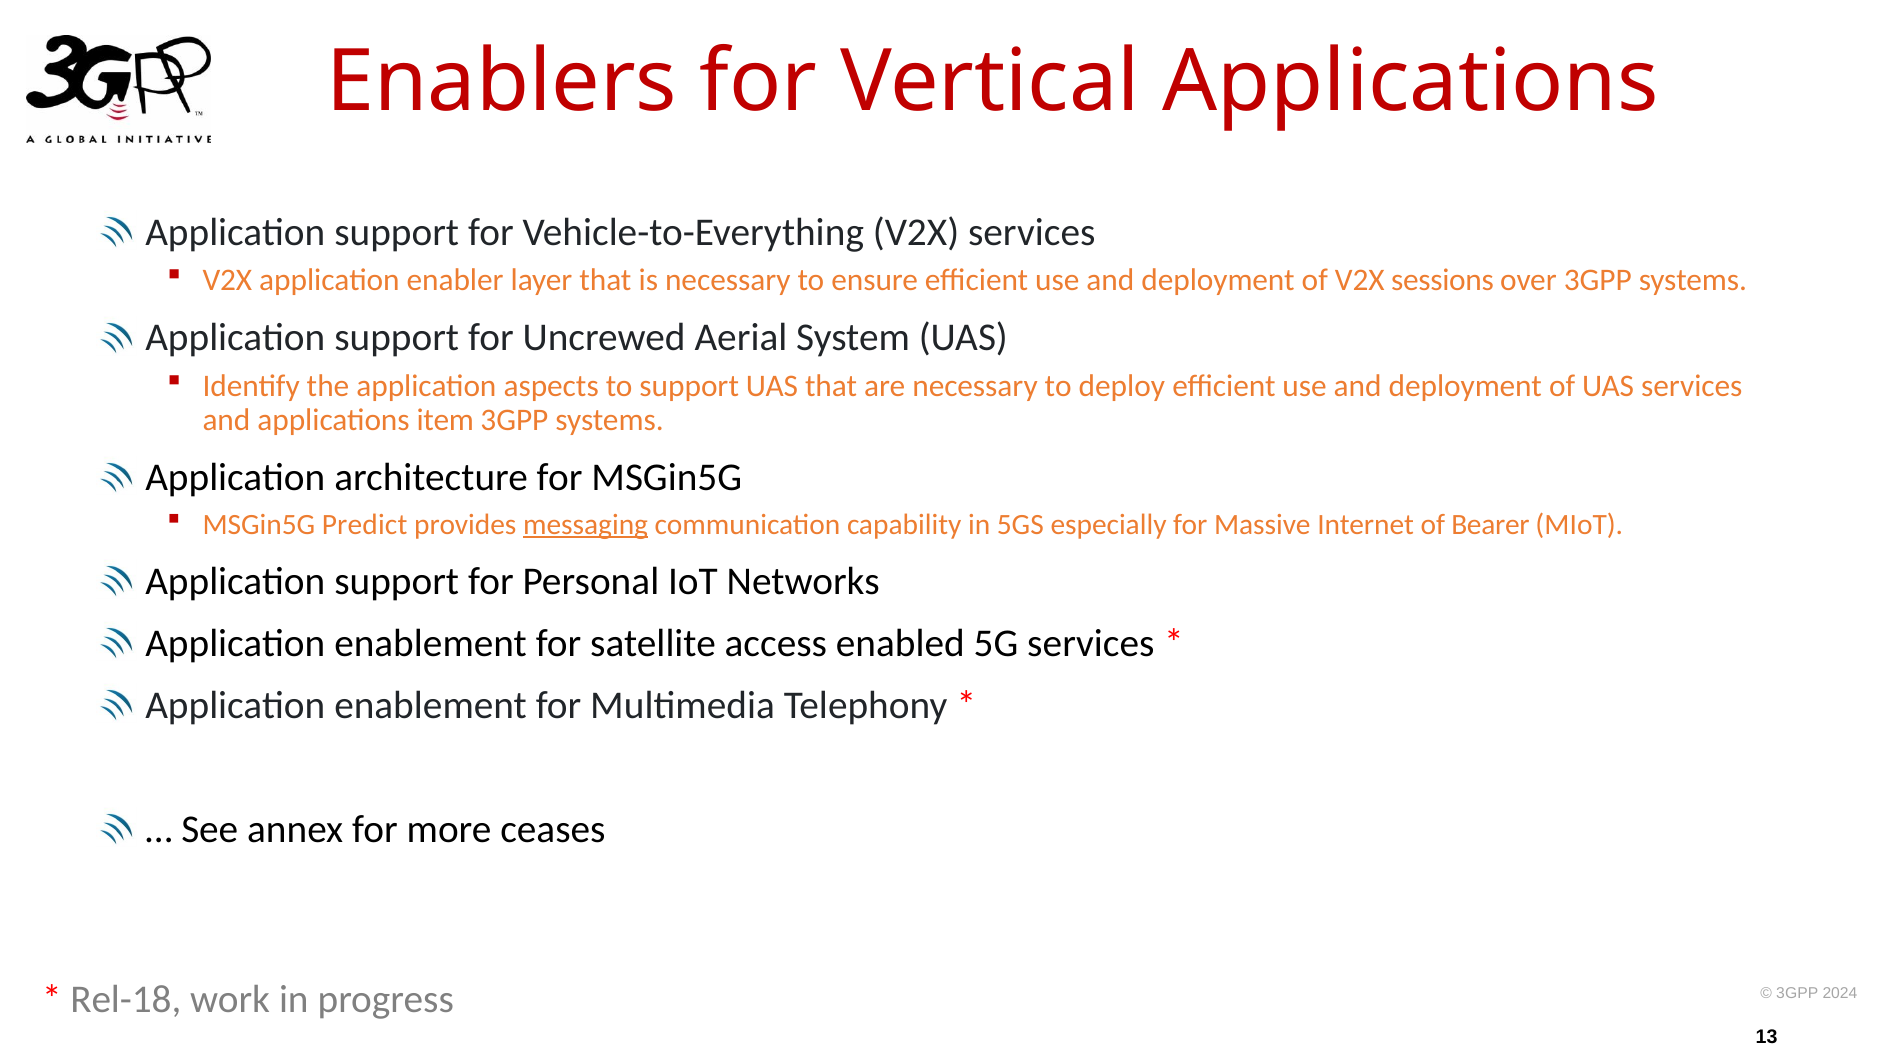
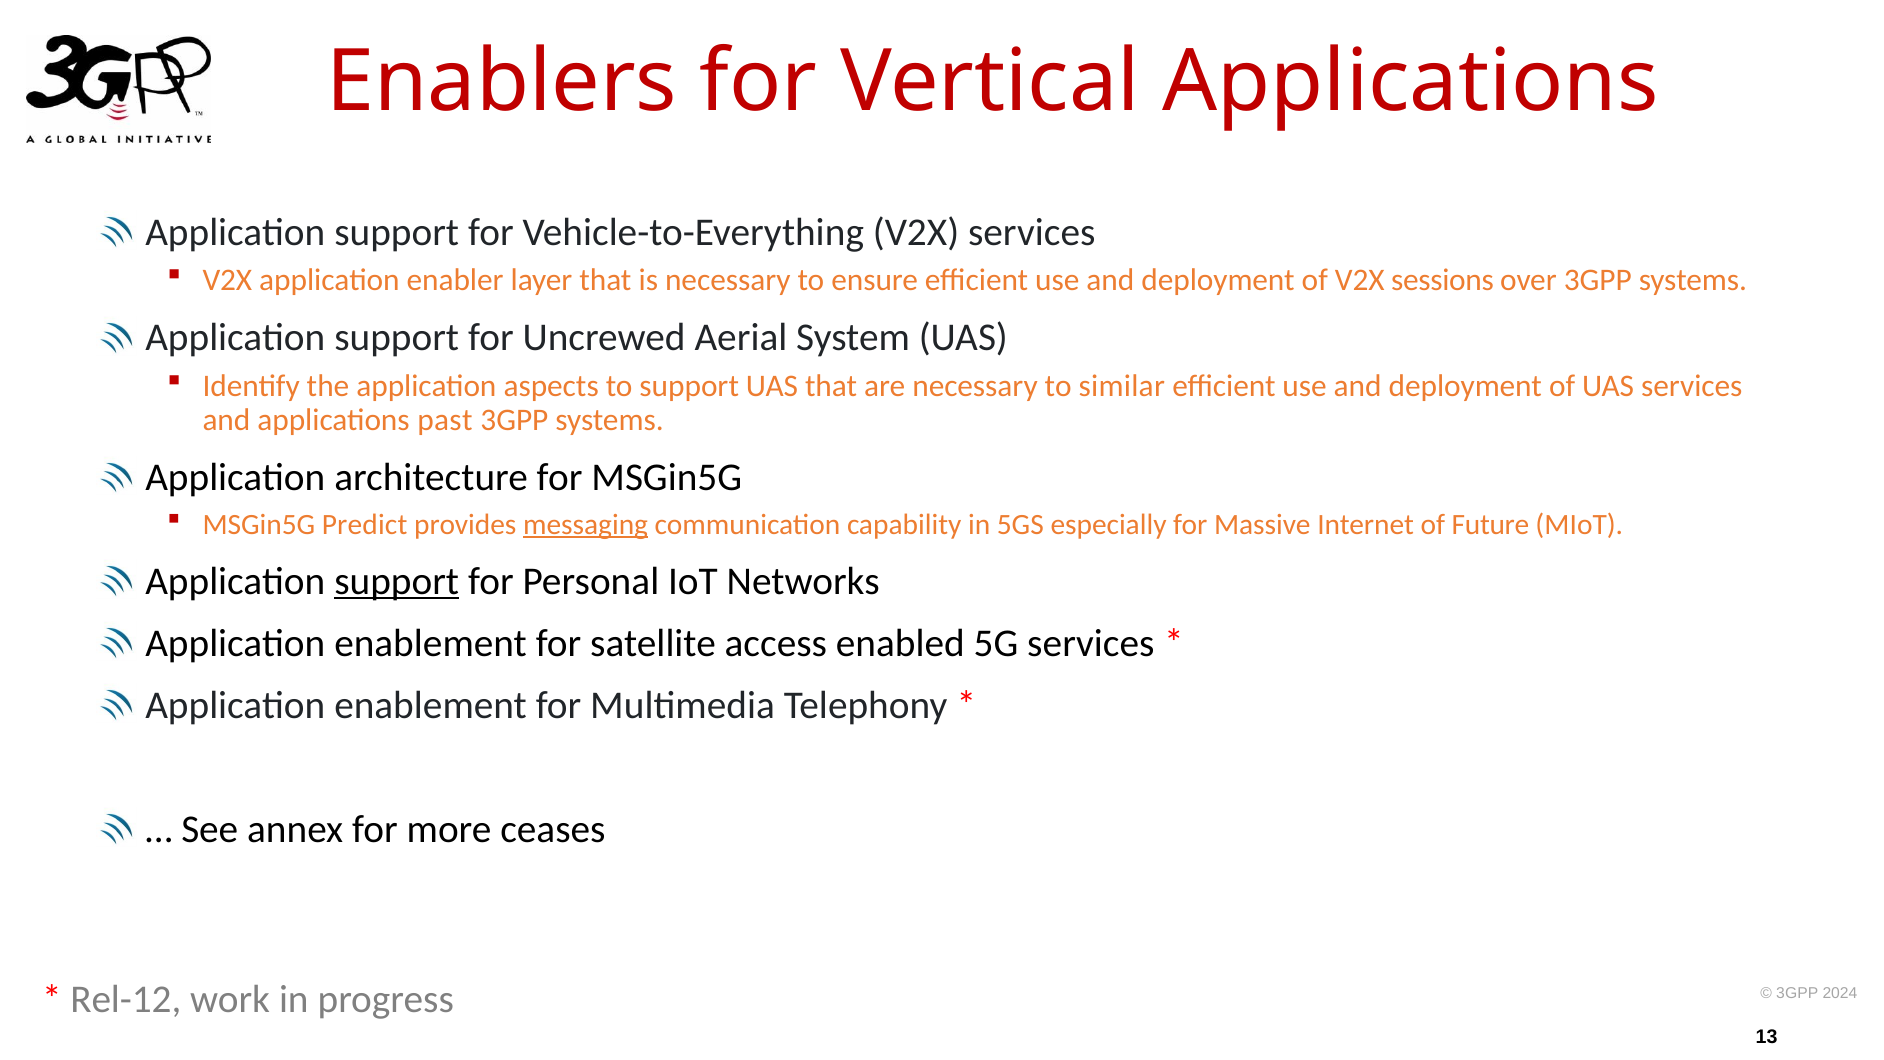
deploy: deploy -> similar
item: item -> past
Bearer: Bearer -> Future
support at (397, 581) underline: none -> present
Rel-18: Rel-18 -> Rel-12
